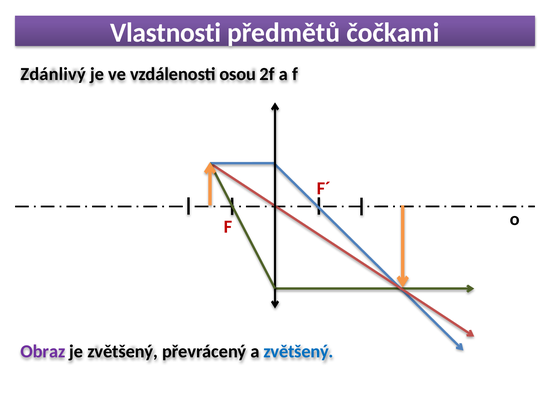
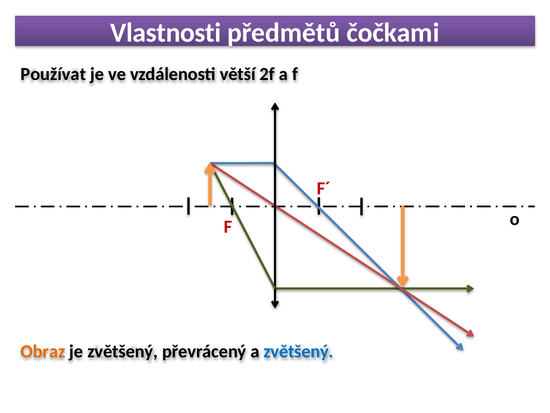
Zdánlivý: Zdánlivý -> Používat
osou: osou -> větší
Obraz colour: purple -> orange
